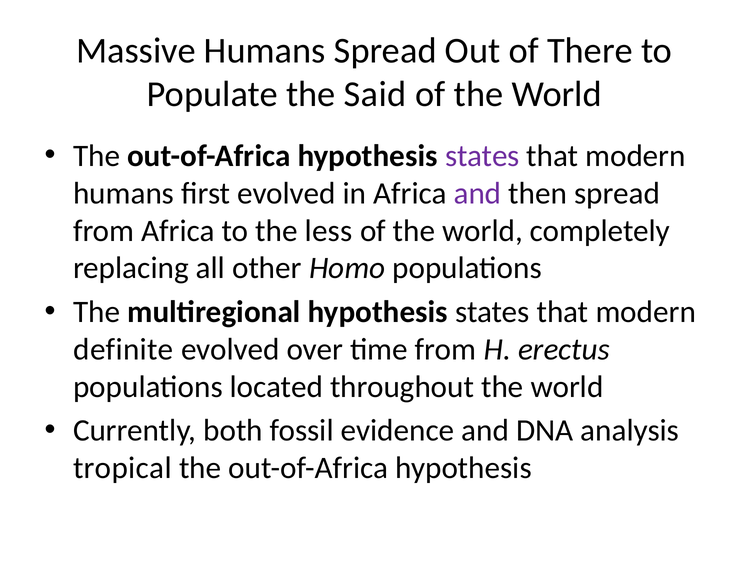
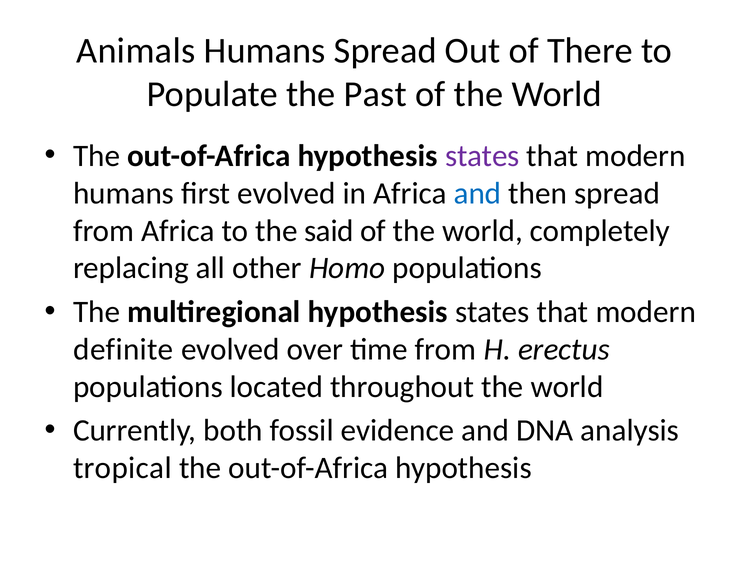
Massive: Massive -> Animals
Said: Said -> Past
and at (478, 193) colour: purple -> blue
less: less -> said
